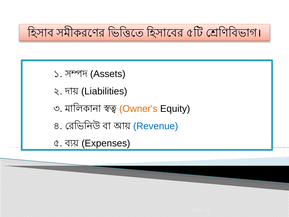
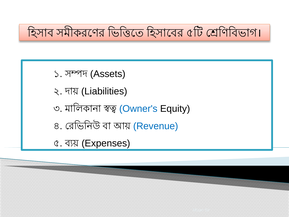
Owner's colour: orange -> blue
